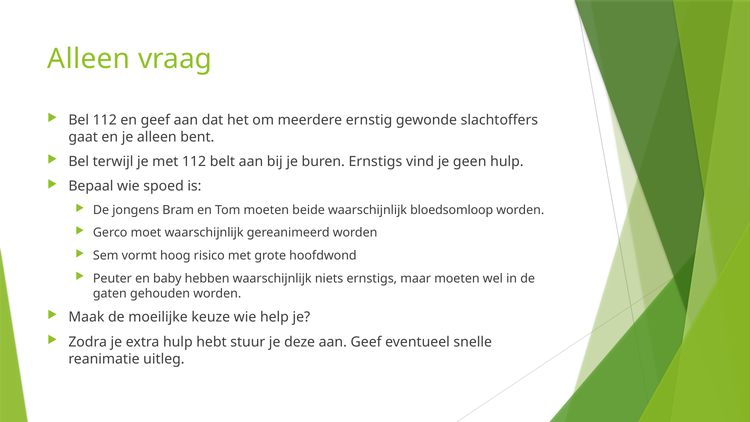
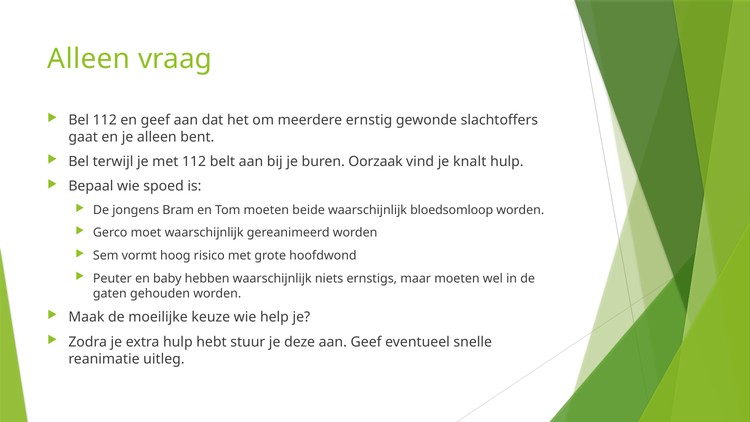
buren Ernstigs: Ernstigs -> Oorzaak
geen: geen -> knalt
